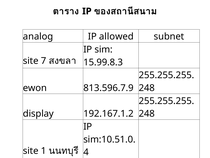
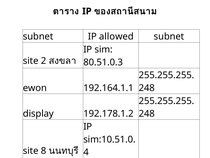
analog at (38, 36): analog -> subnet
site 7: 7 -> 2
15.99.8.3: 15.99.8.3 -> 80.51.0.3
813.596.7.9: 813.596.7.9 -> 192.164.1.1
192.167.1.2: 192.167.1.2 -> 192.178.1.2
site 1: 1 -> 8
